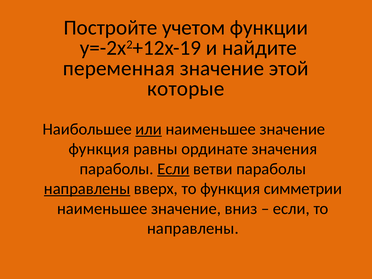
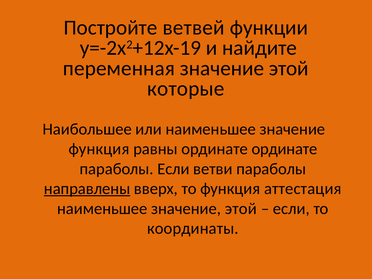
учетом: учетом -> ветвей
или underline: present -> none
ординате значения: значения -> ординате
Если at (173, 169) underline: present -> none
симметрии: симметрии -> аттестация
наименьшее значение вниз: вниз -> этой
направлены at (193, 228): направлены -> координаты
